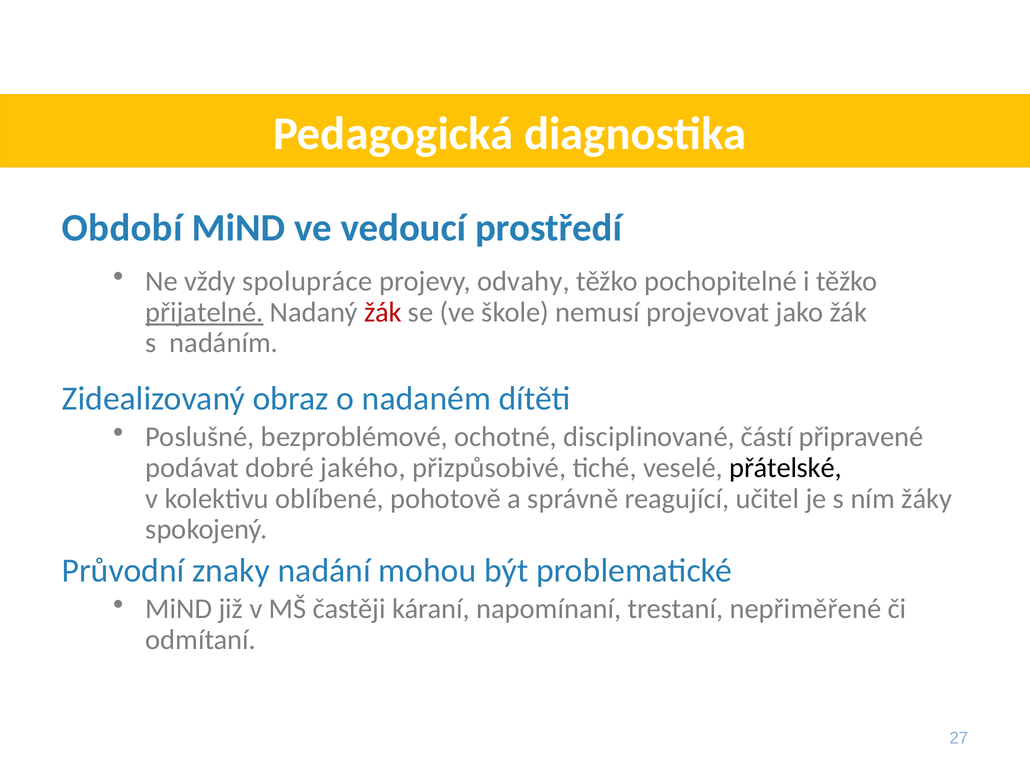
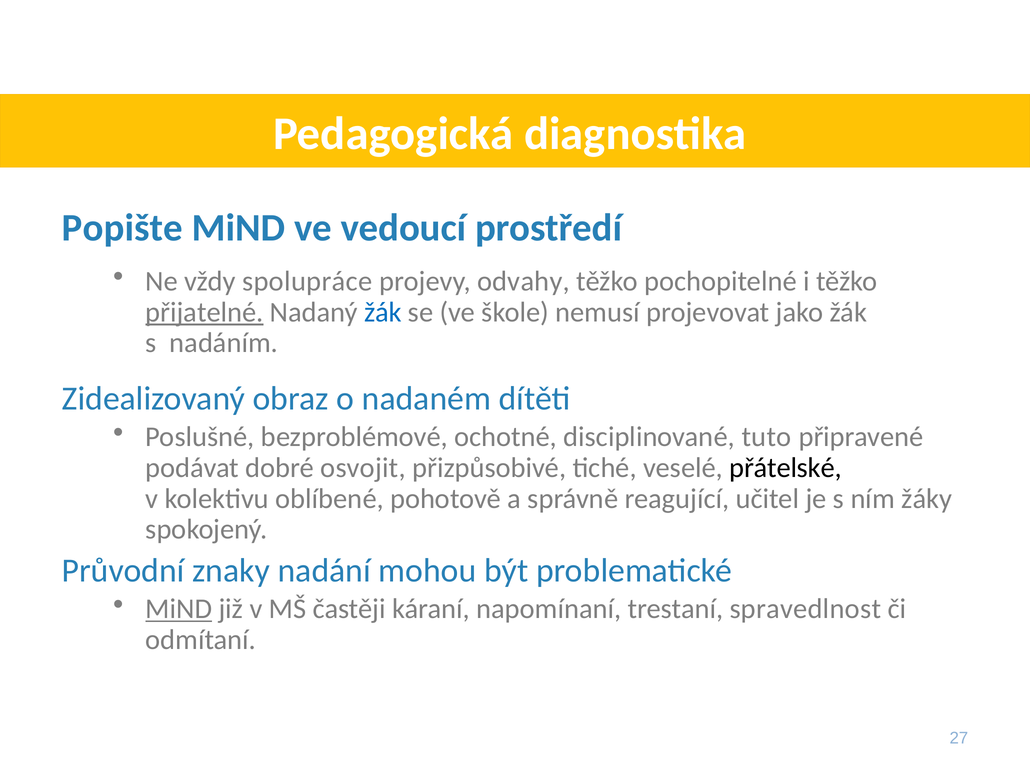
Období: Období -> Popište
žák at (383, 312) colour: red -> blue
částí: částí -> tuto
jakého: jakého -> osvojit
MiND at (179, 608) underline: none -> present
nepřiměřené: nepřiměřené -> spravedlnost
